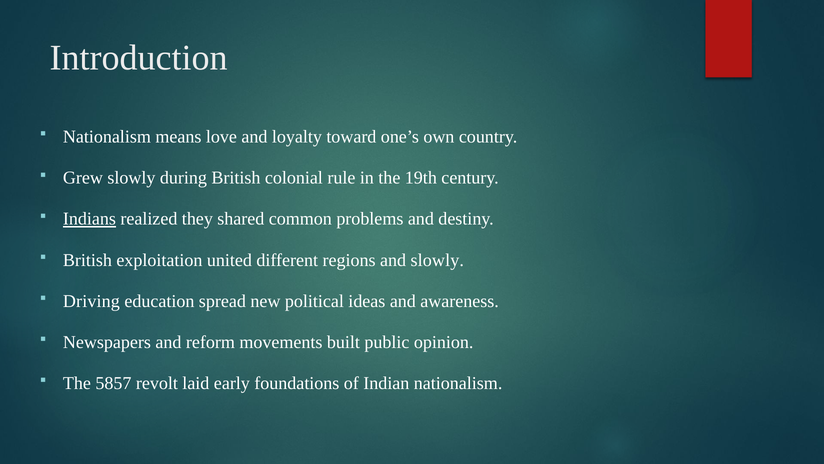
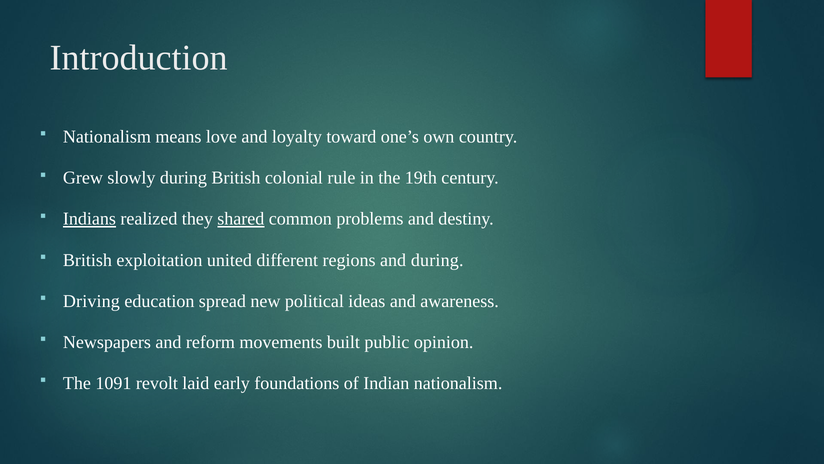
shared underline: none -> present
and slowly: slowly -> during
5857: 5857 -> 1091
